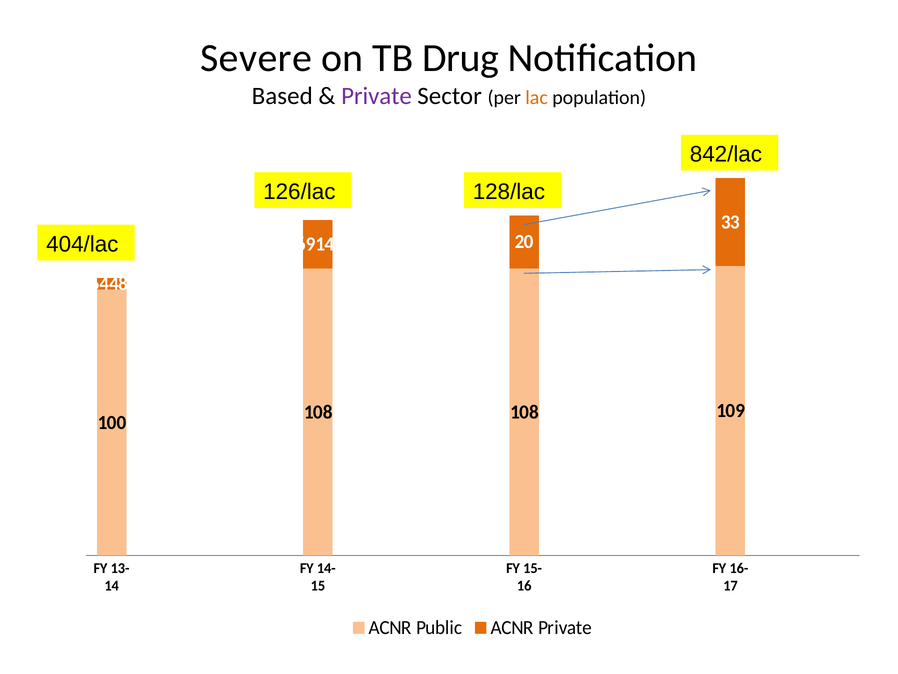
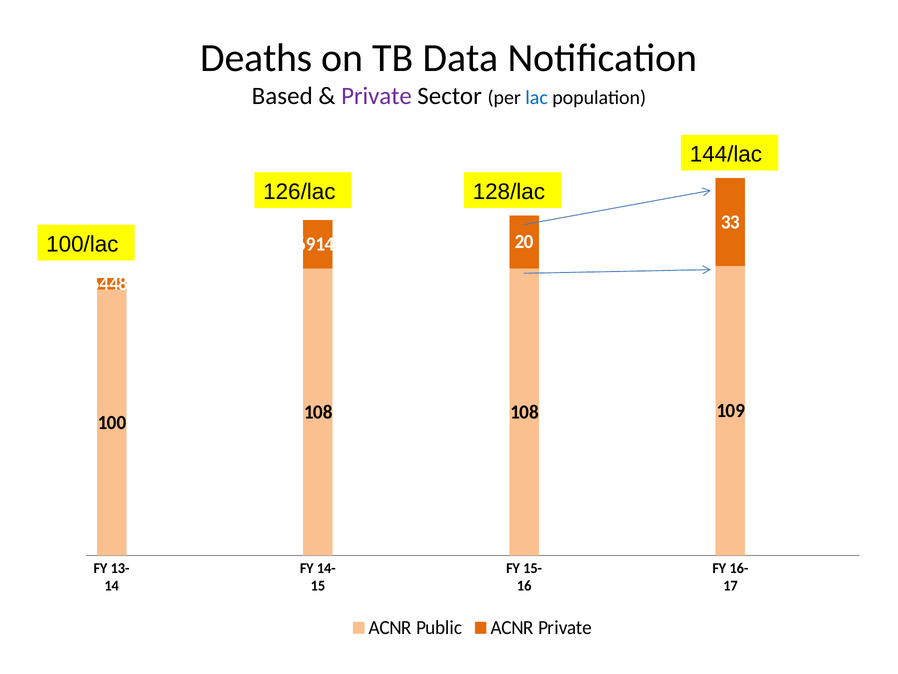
Severe: Severe -> Deaths
Drug: Drug -> Data
lac colour: orange -> blue
842/lac: 842/lac -> 144/lac
404/lac: 404/lac -> 100/lac
